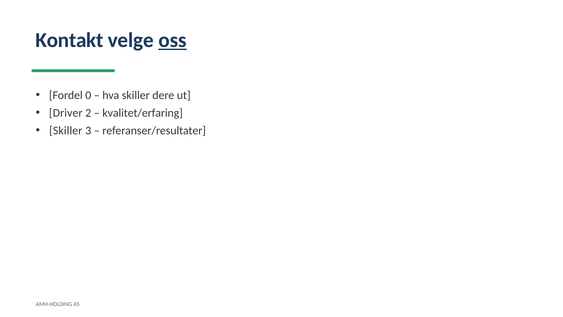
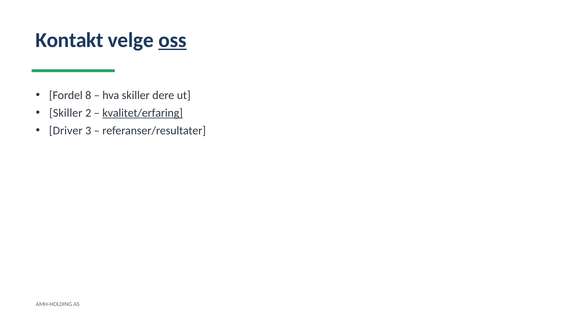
0: 0 -> 8
Driver at (66, 113): Driver -> Skiller
kvalitet/erfaring underline: none -> present
Skiller at (66, 131): Skiller -> Driver
